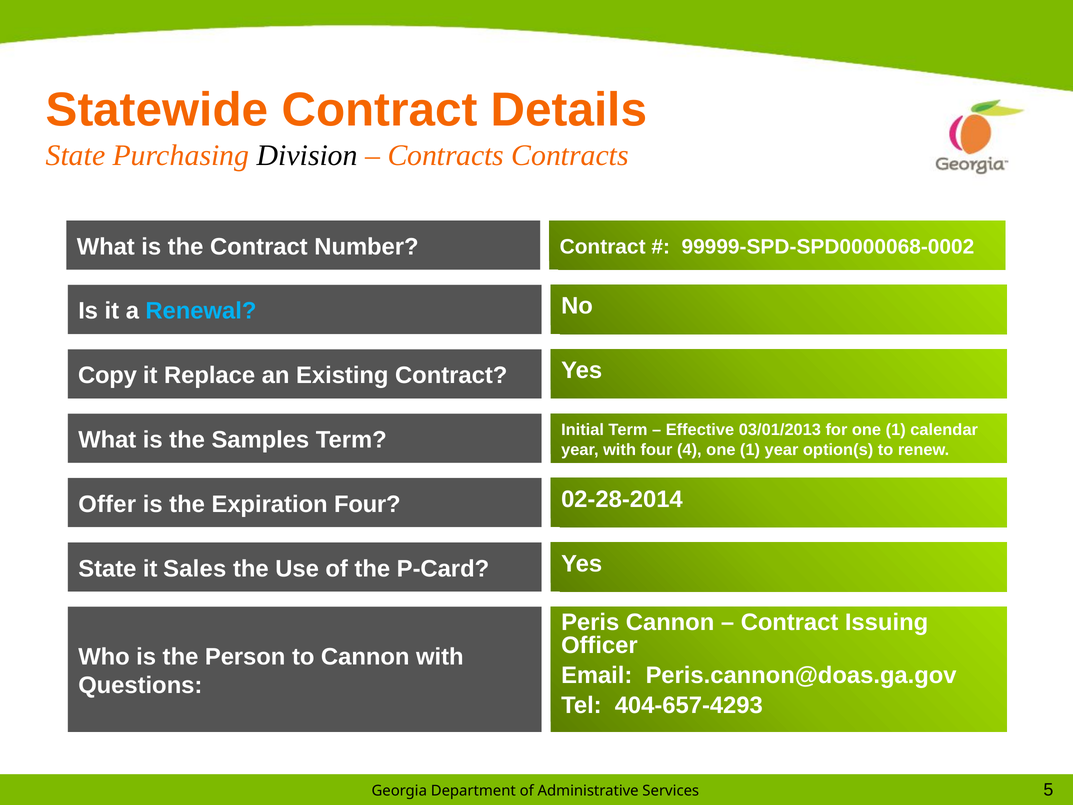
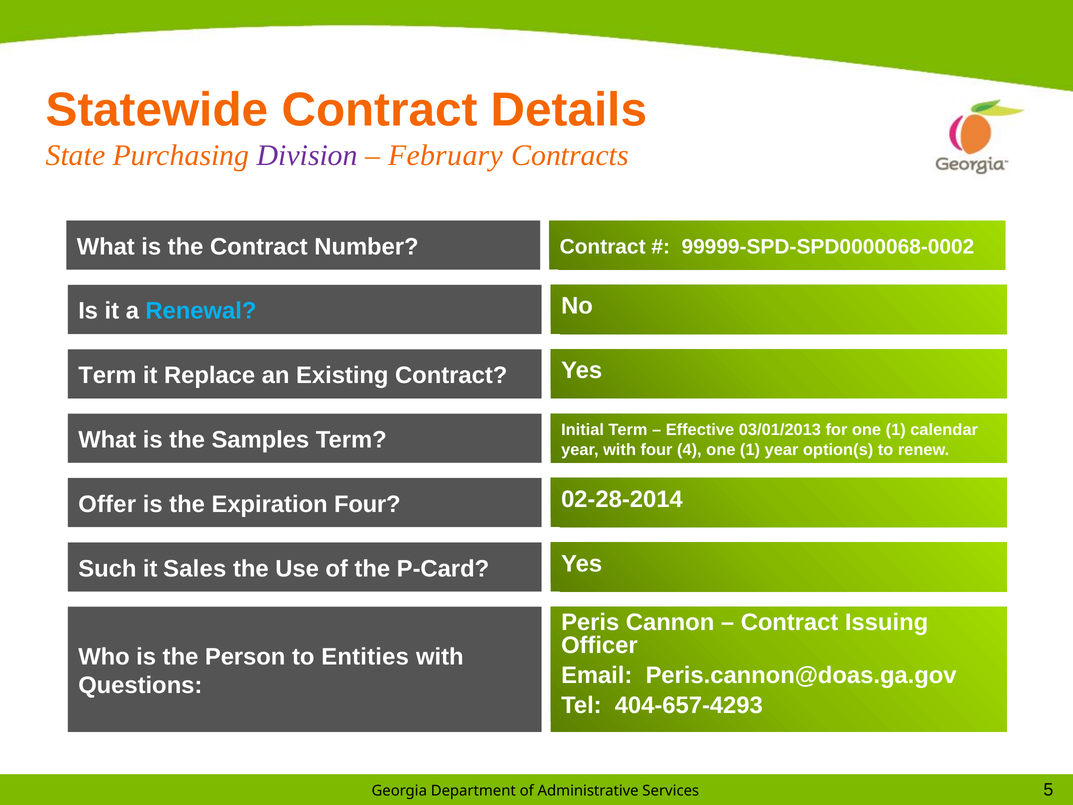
Division colour: black -> purple
Contracts at (446, 155): Contracts -> February
Copy at (107, 375): Copy -> Term
State at (107, 568): State -> Such
to Cannon: Cannon -> Entities
